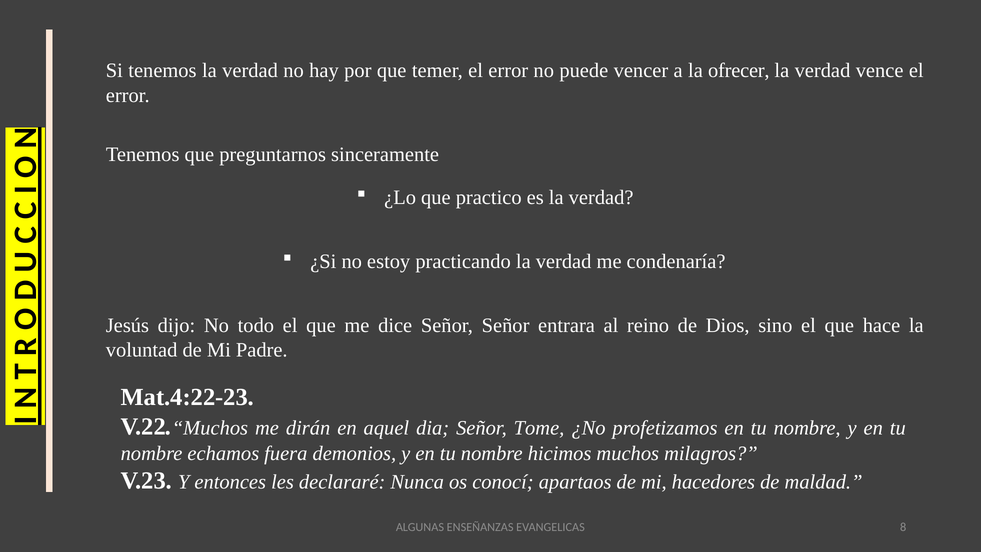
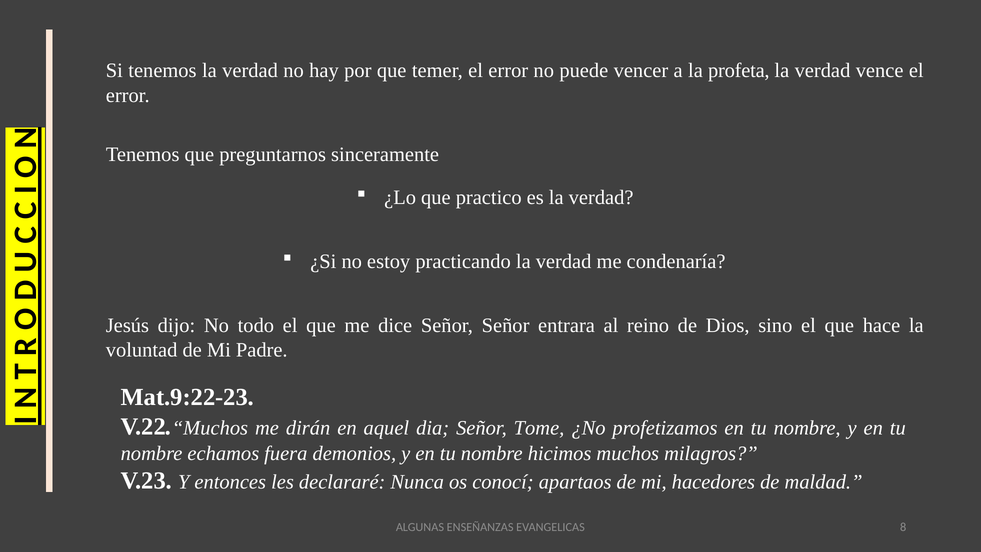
ofrecer: ofrecer -> profeta
Mat.4:22-23: Mat.4:22-23 -> Mat.9:22-23
